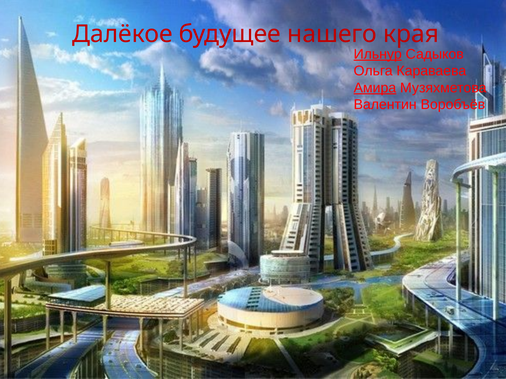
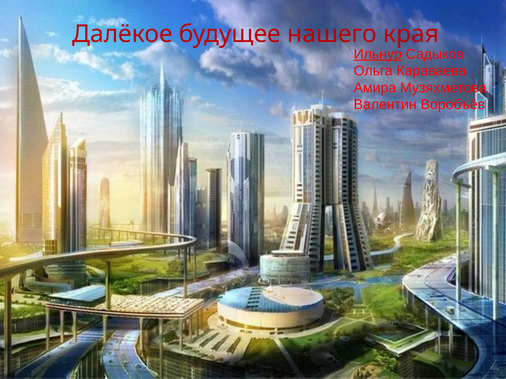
Амира underline: present -> none
